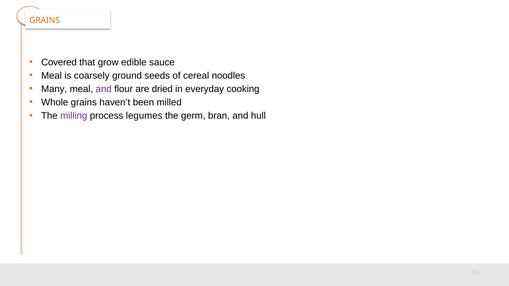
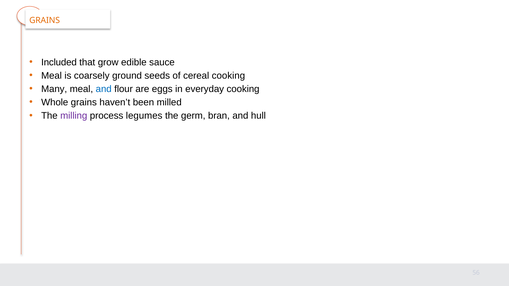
Covered: Covered -> Included
cereal noodles: noodles -> cooking
and at (104, 89) colour: purple -> blue
dried: dried -> eggs
